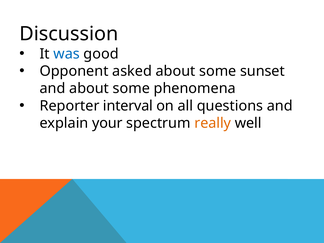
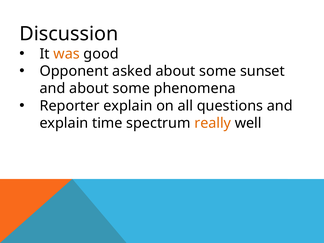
was colour: blue -> orange
Reporter interval: interval -> explain
your: your -> time
